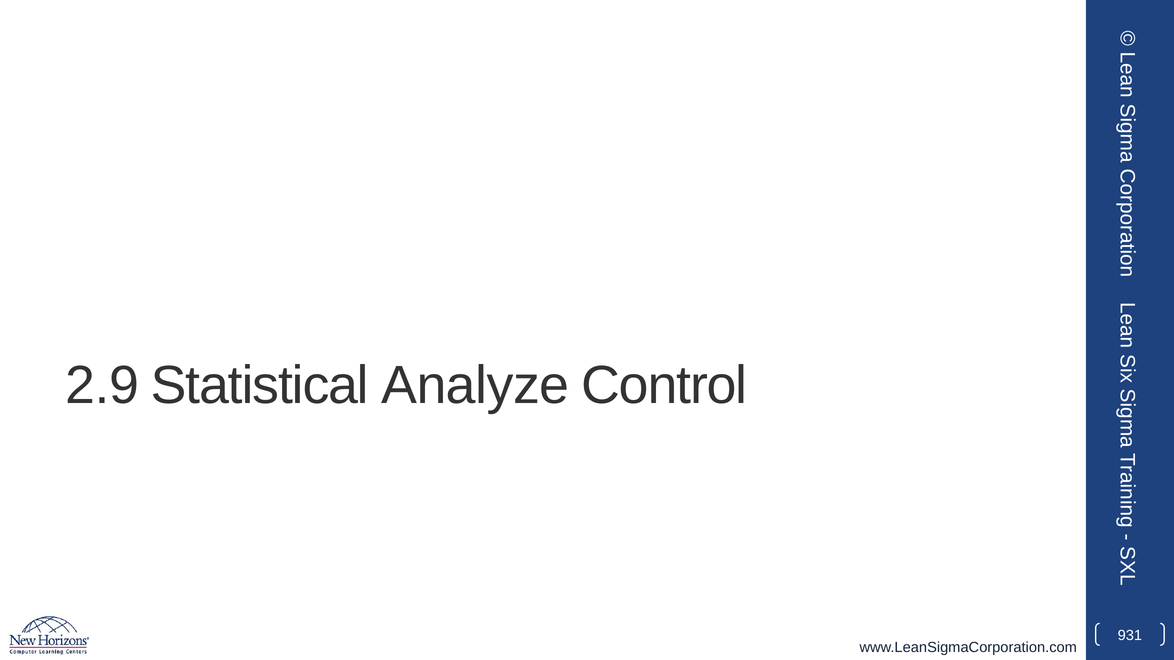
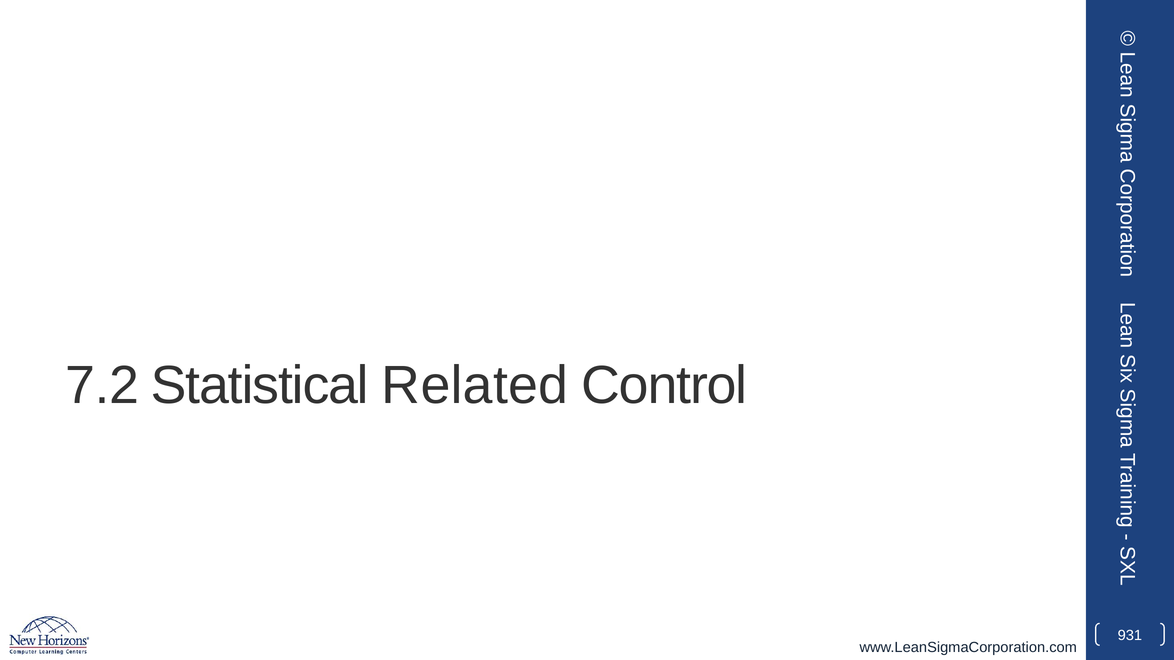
2.9: 2.9 -> 7.2
Analyze: Analyze -> Related
